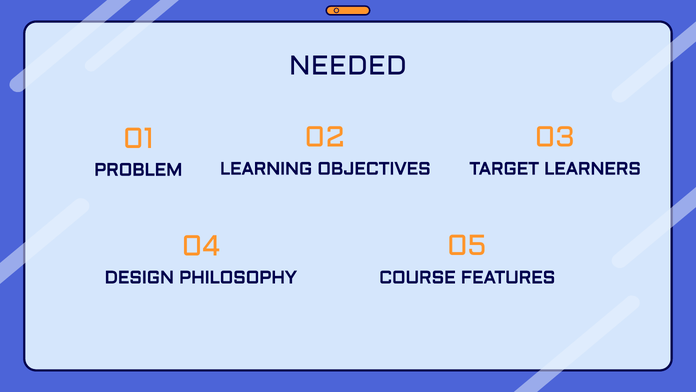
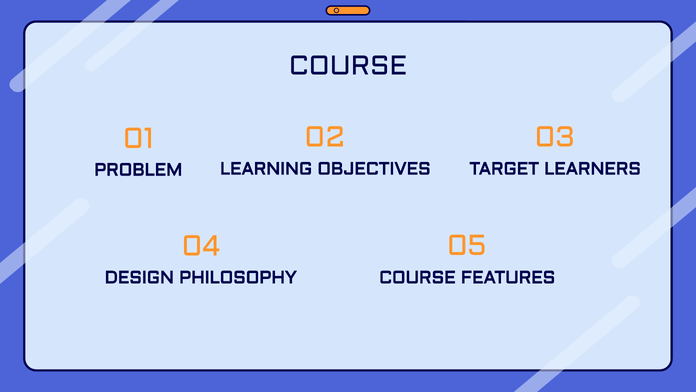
NEEDED at (348, 65): NEEDED -> COURSE
